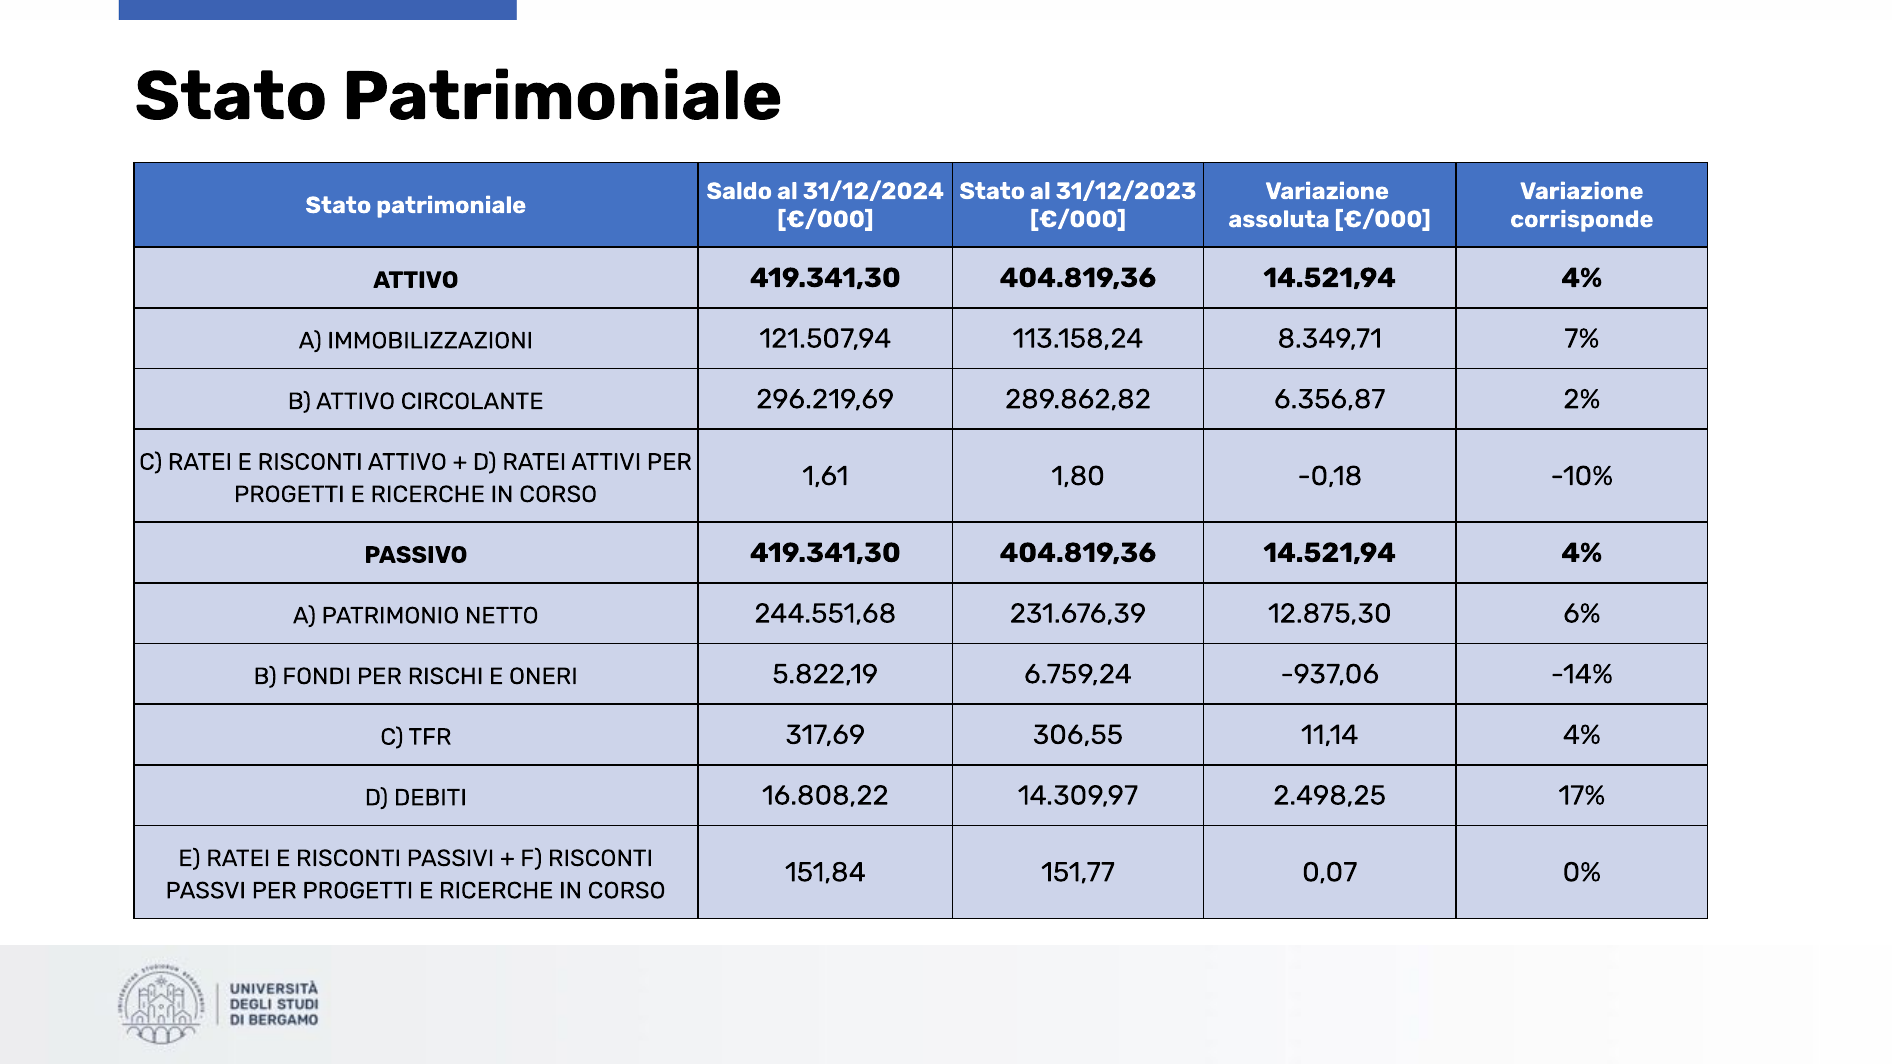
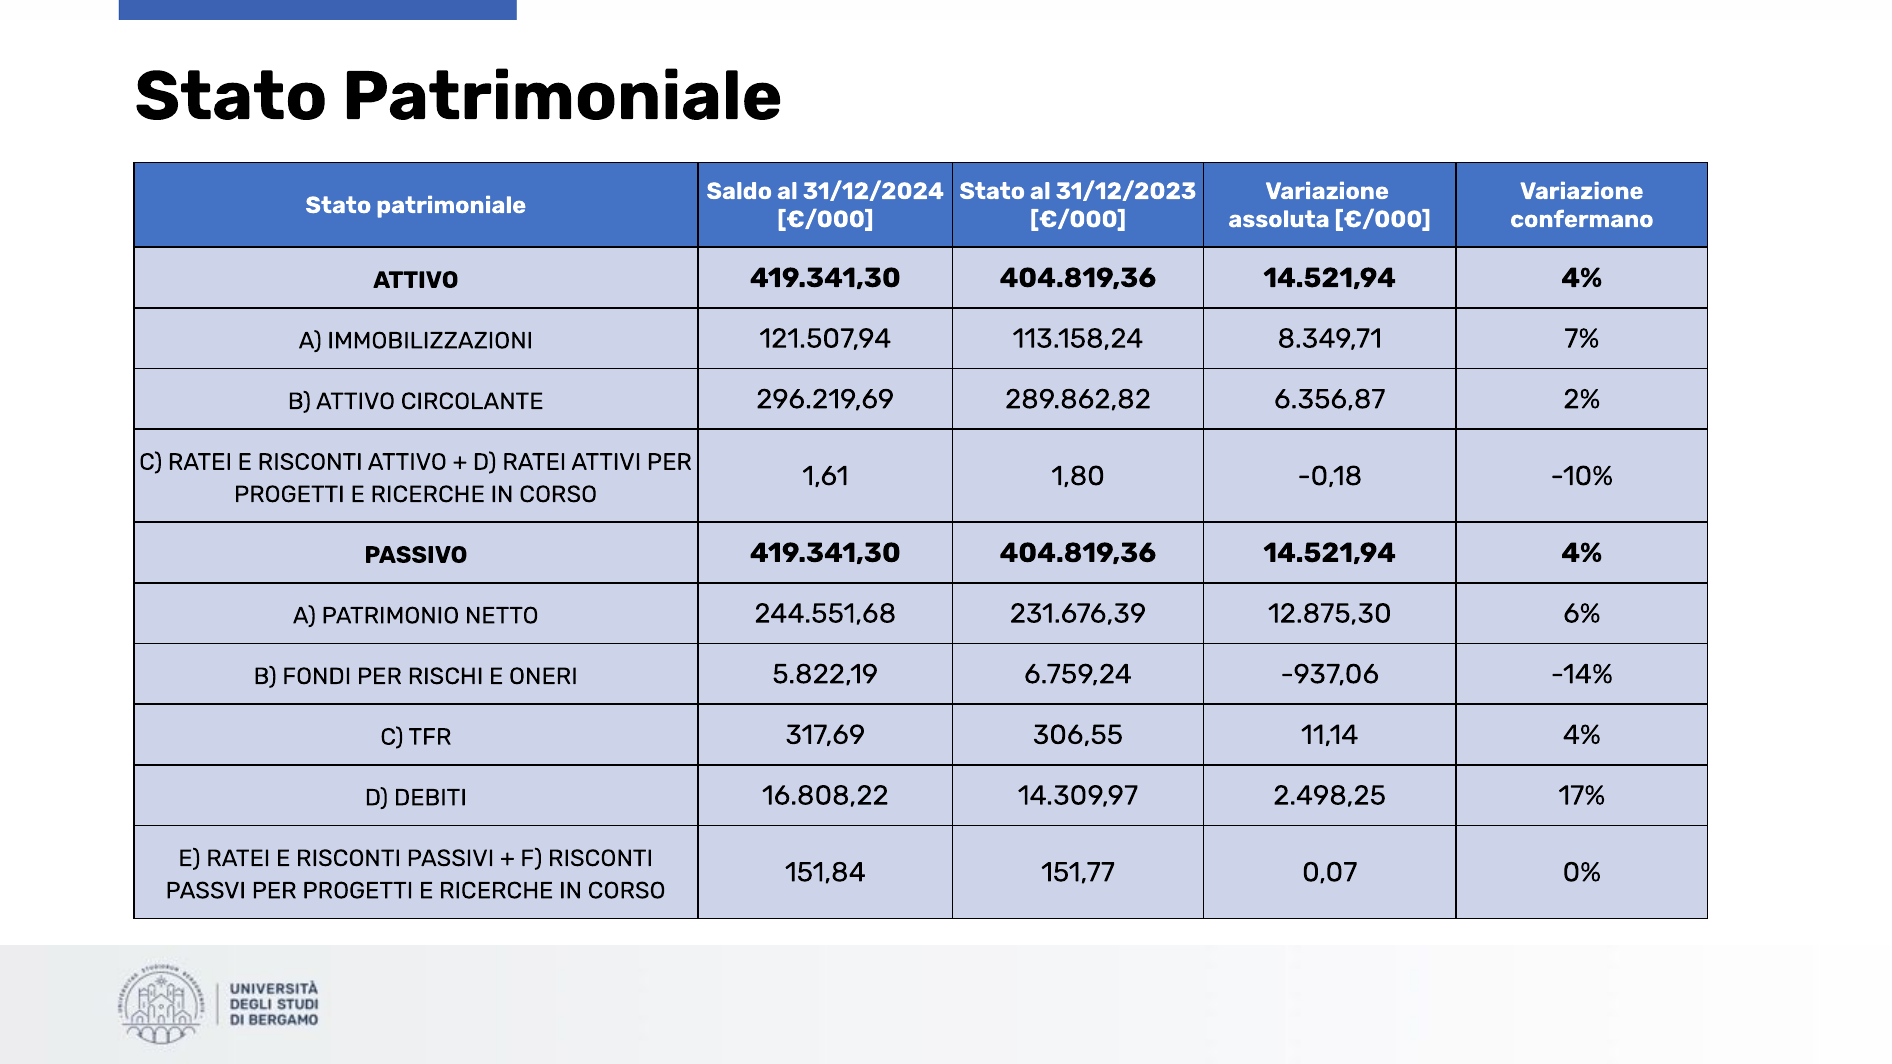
corrisponde: corrisponde -> confermano
